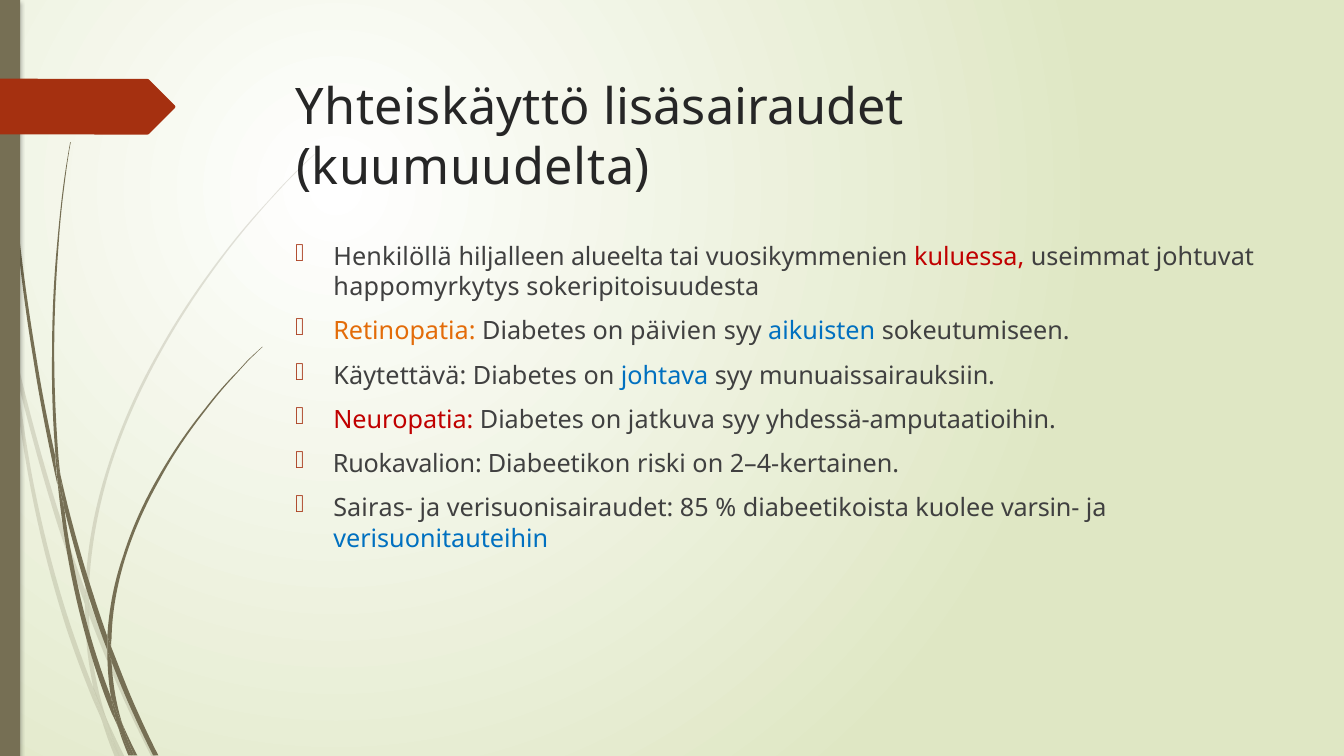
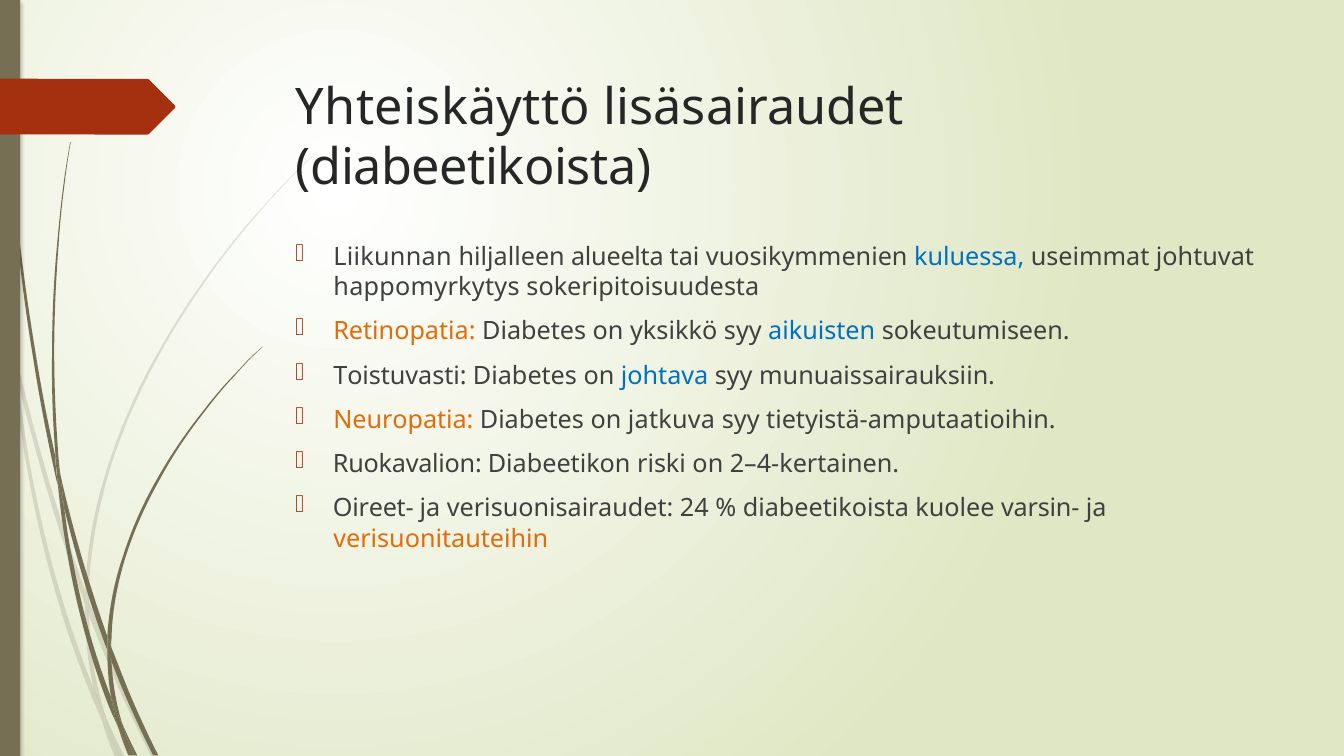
kuumuudelta at (473, 168): kuumuudelta -> diabeetikoista
Henkilöllä: Henkilöllä -> Liikunnan
kuluessa colour: red -> blue
päivien: päivien -> yksikkö
Käytettävä: Käytettävä -> Toistuvasti
Neuropatia colour: red -> orange
yhdessä-amputaatioihin: yhdessä-amputaatioihin -> tietyistä-amputaatioihin
Sairas-: Sairas- -> Oireet-
85: 85 -> 24
verisuonitauteihin colour: blue -> orange
